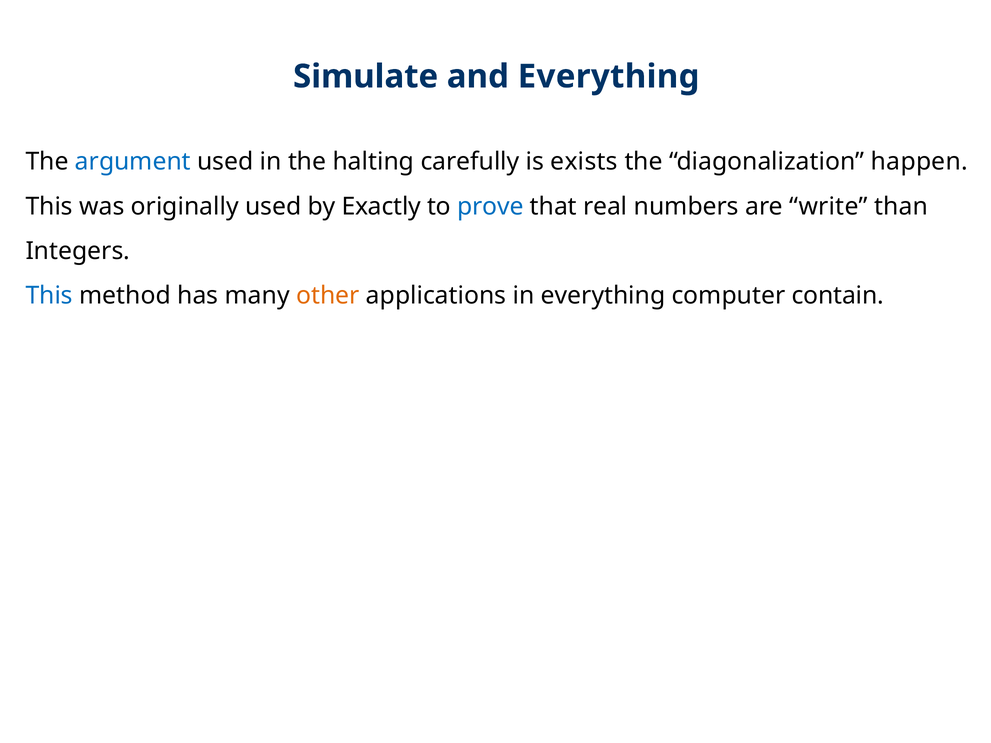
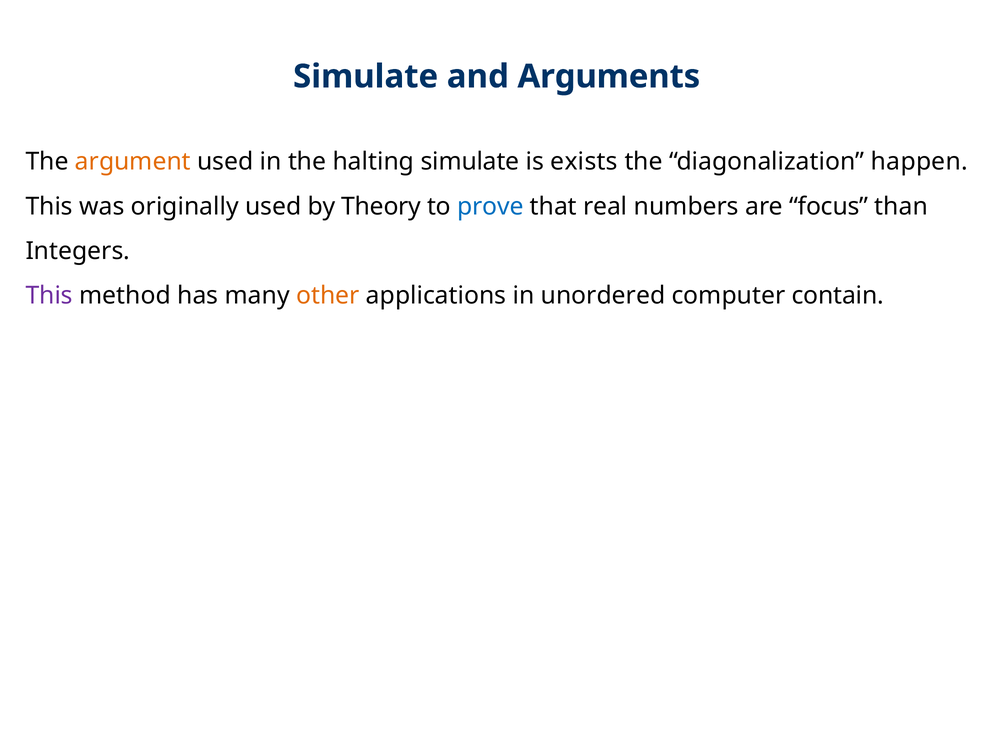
and Everything: Everything -> Arguments
argument colour: blue -> orange
halting carefully: carefully -> simulate
Exactly: Exactly -> Theory
write: write -> focus
This at (49, 296) colour: blue -> purple
in everything: everything -> unordered
